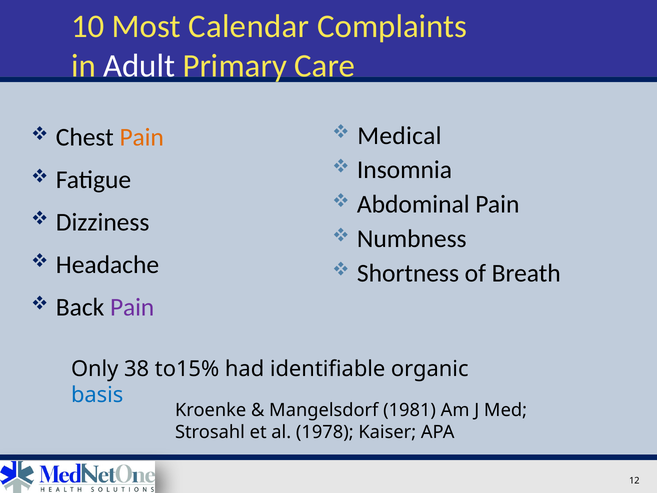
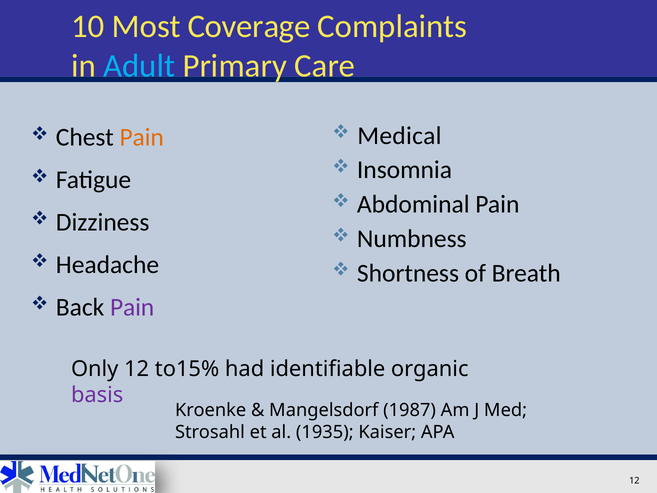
Calendar: Calendar -> Coverage
Adult colour: white -> light blue
Only 38: 38 -> 12
basis colour: blue -> purple
1981: 1981 -> 1987
1978: 1978 -> 1935
